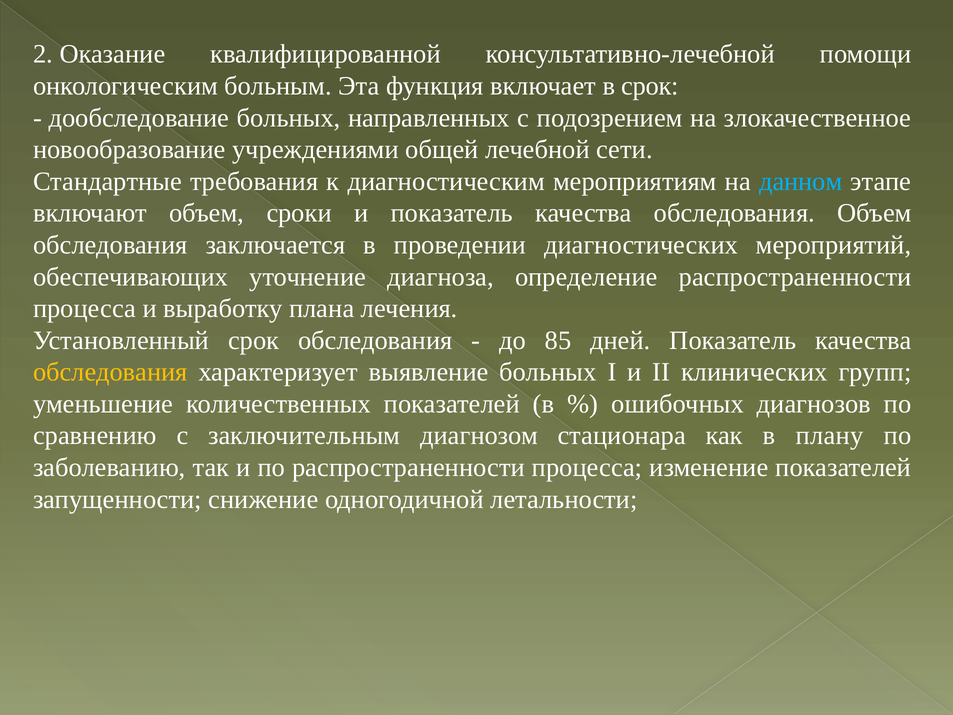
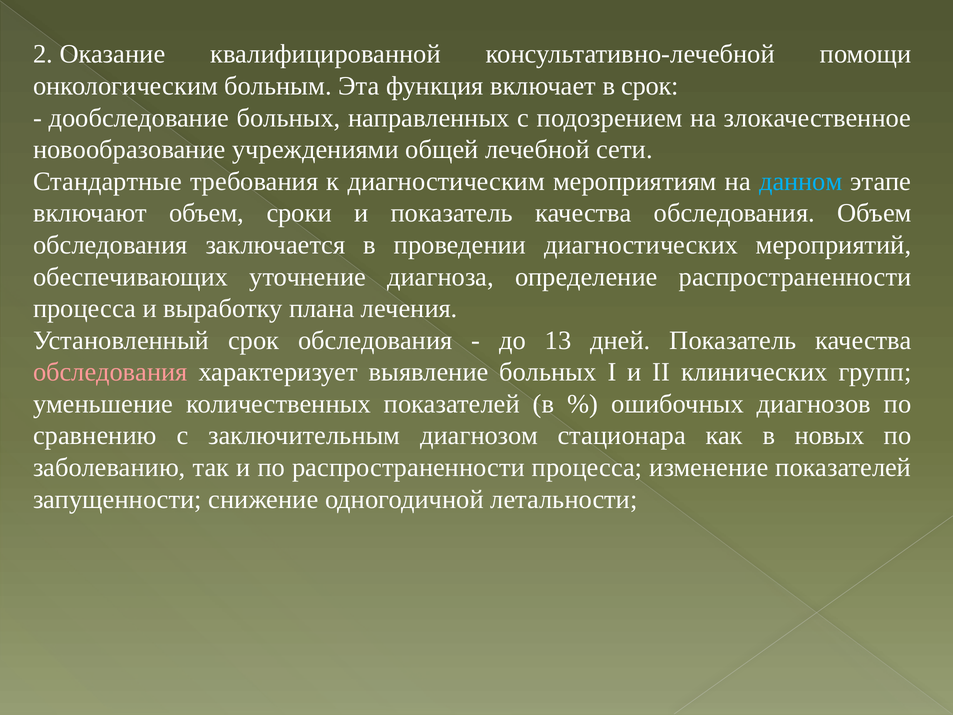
85: 85 -> 13
обследования at (110, 372) colour: yellow -> pink
плану: плану -> новых
